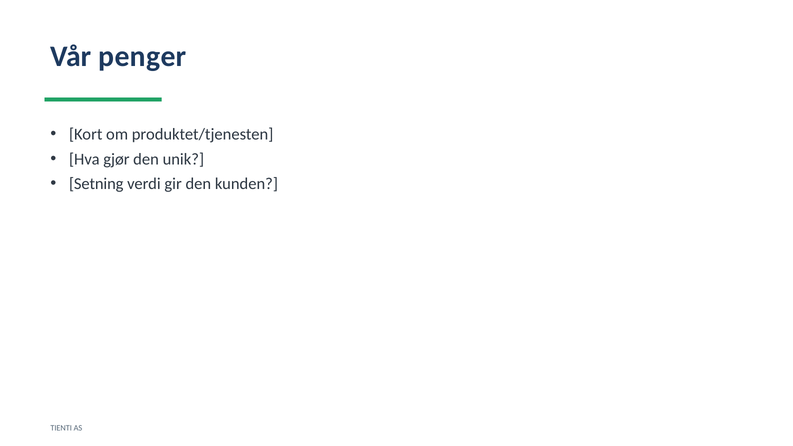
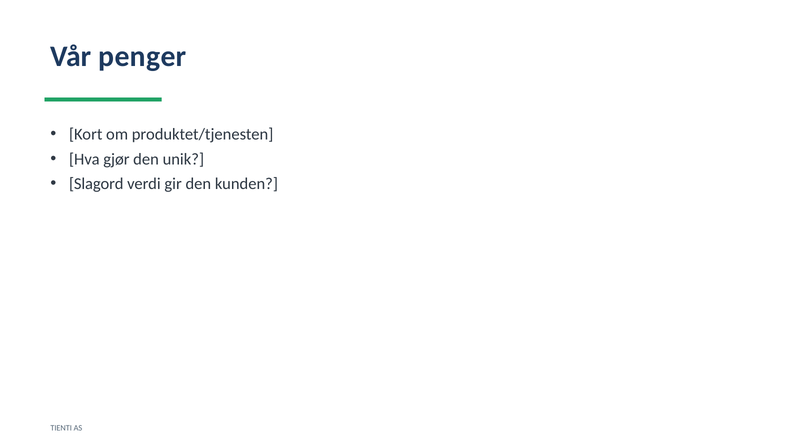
Setning: Setning -> Slagord
